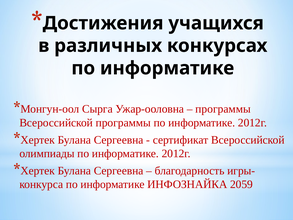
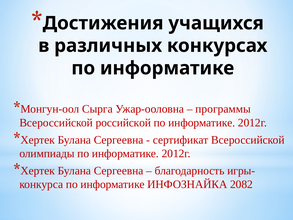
Всероссийской программы: программы -> российской
2059: 2059 -> 2082
